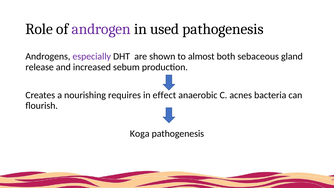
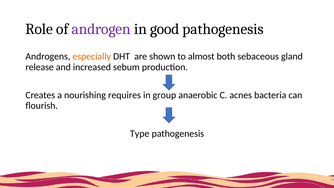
used: used -> good
especially colour: purple -> orange
effect: effect -> group
Koga: Koga -> Type
